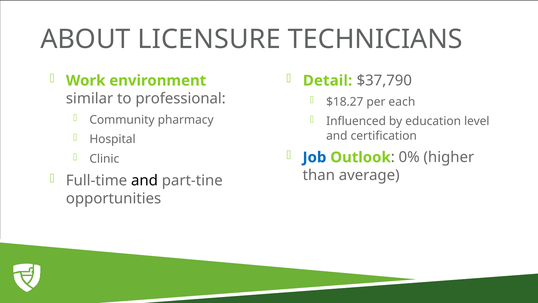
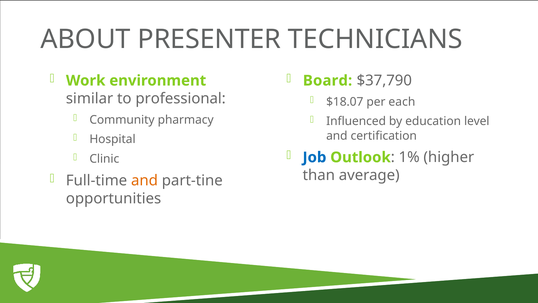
LICENSURE: LICENSURE -> PRESENTER
Detail: Detail -> Board
$18.27: $18.27 -> $18.07
0%: 0% -> 1%
and at (144, 180) colour: black -> orange
